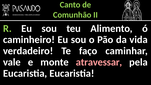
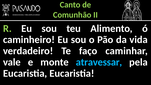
atravessar colour: pink -> light blue
